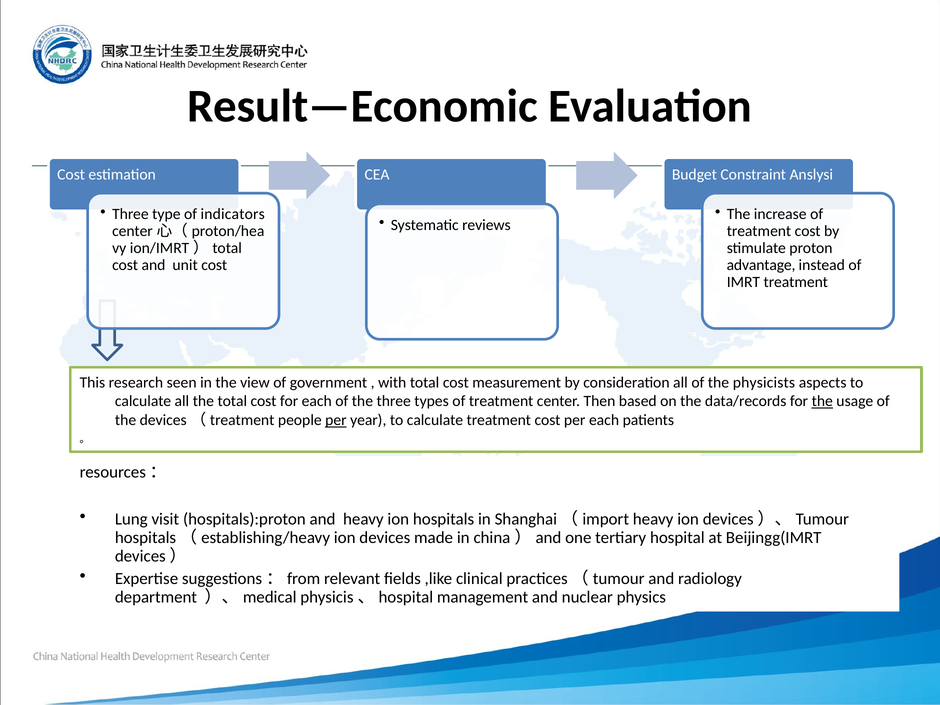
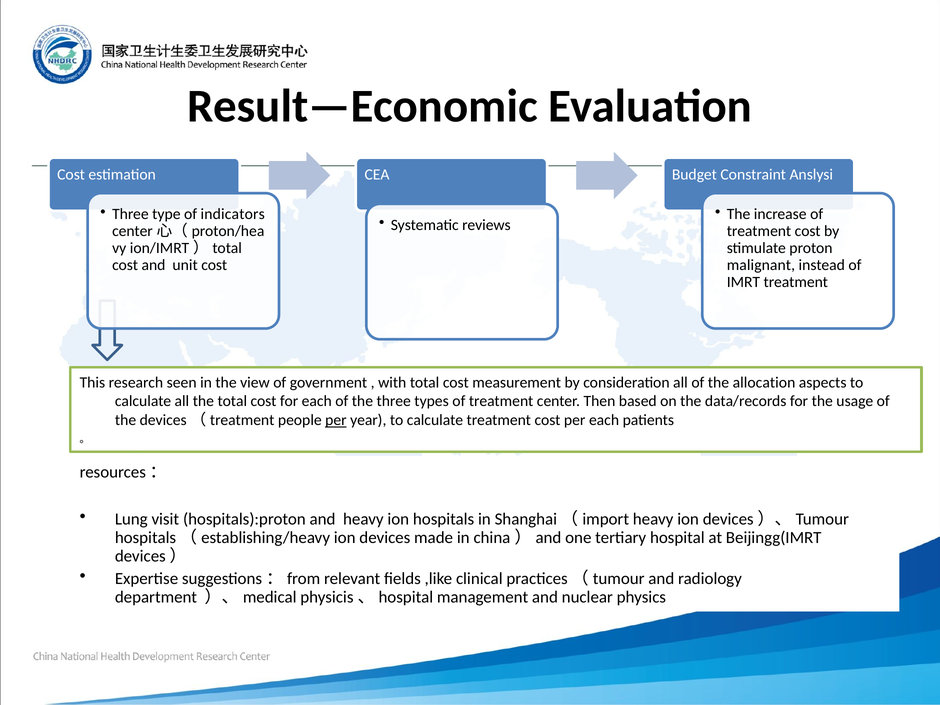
advantage: advantage -> malignant
physicists: physicists -> allocation
the at (822, 401) underline: present -> none
